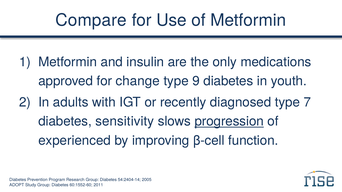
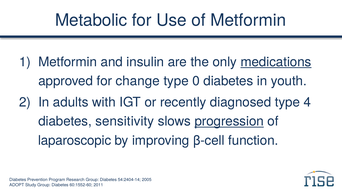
Compare: Compare -> Metabolic
medications underline: none -> present
9: 9 -> 0
7: 7 -> 4
experienced: experienced -> laparoscopic
